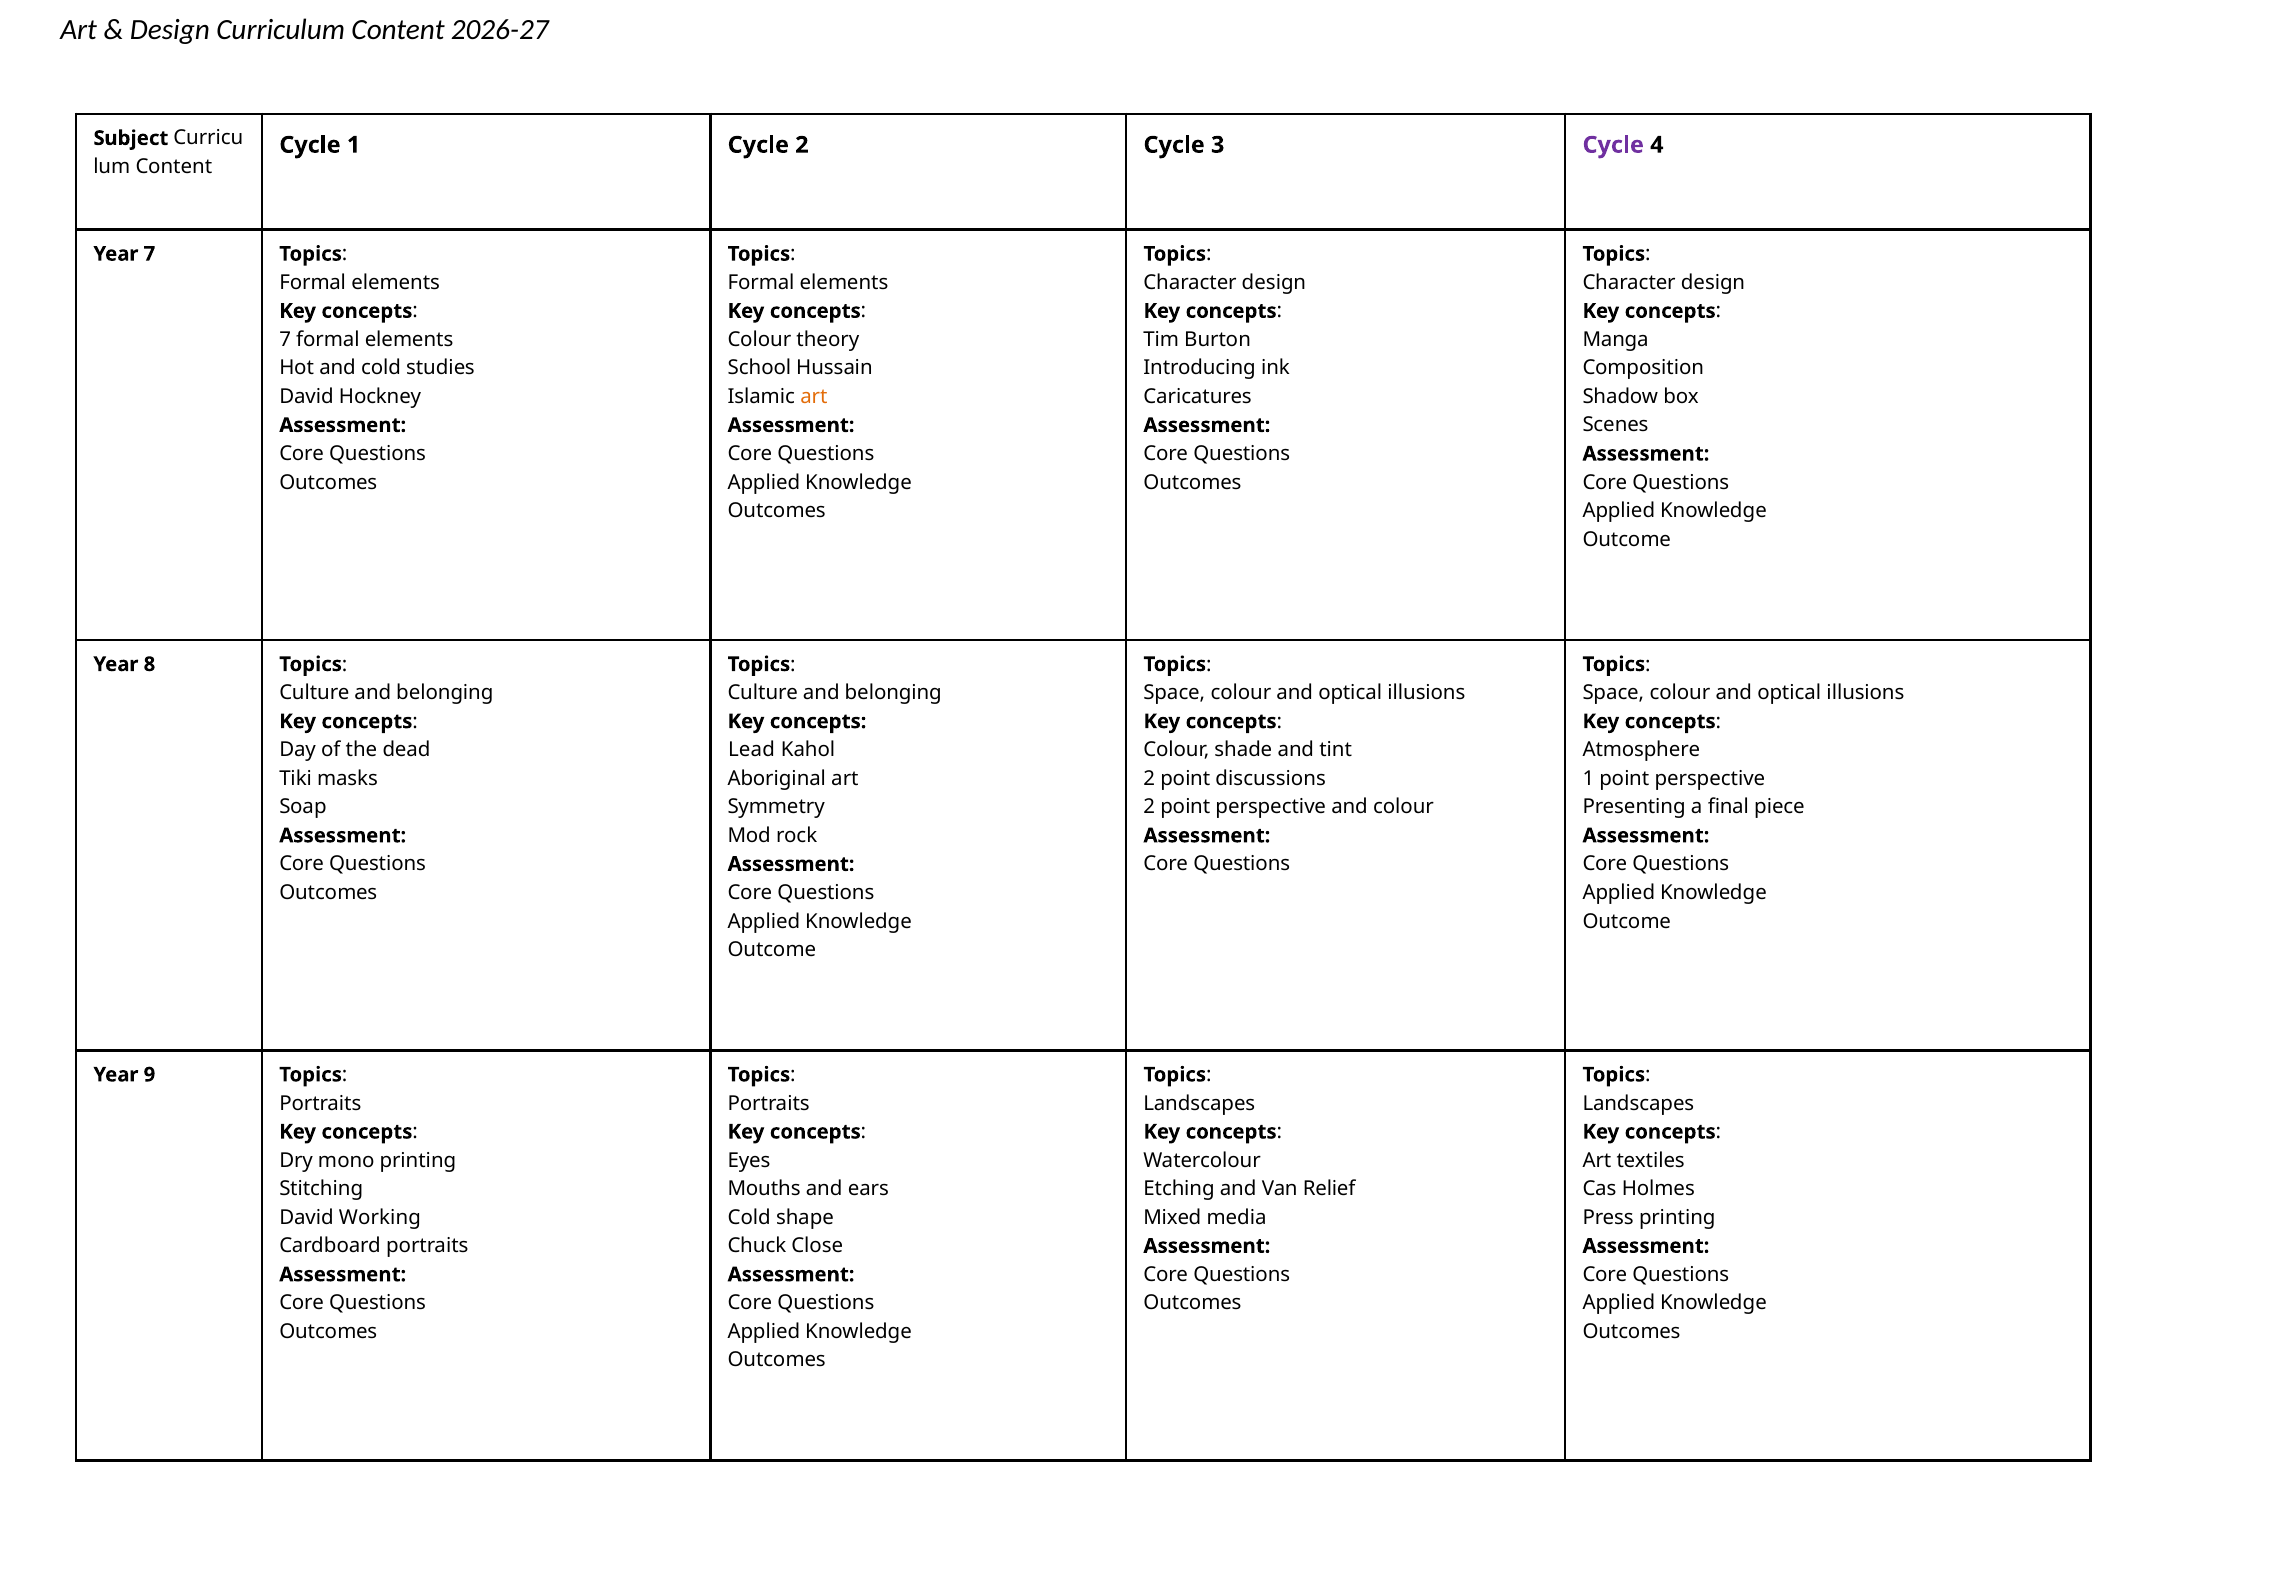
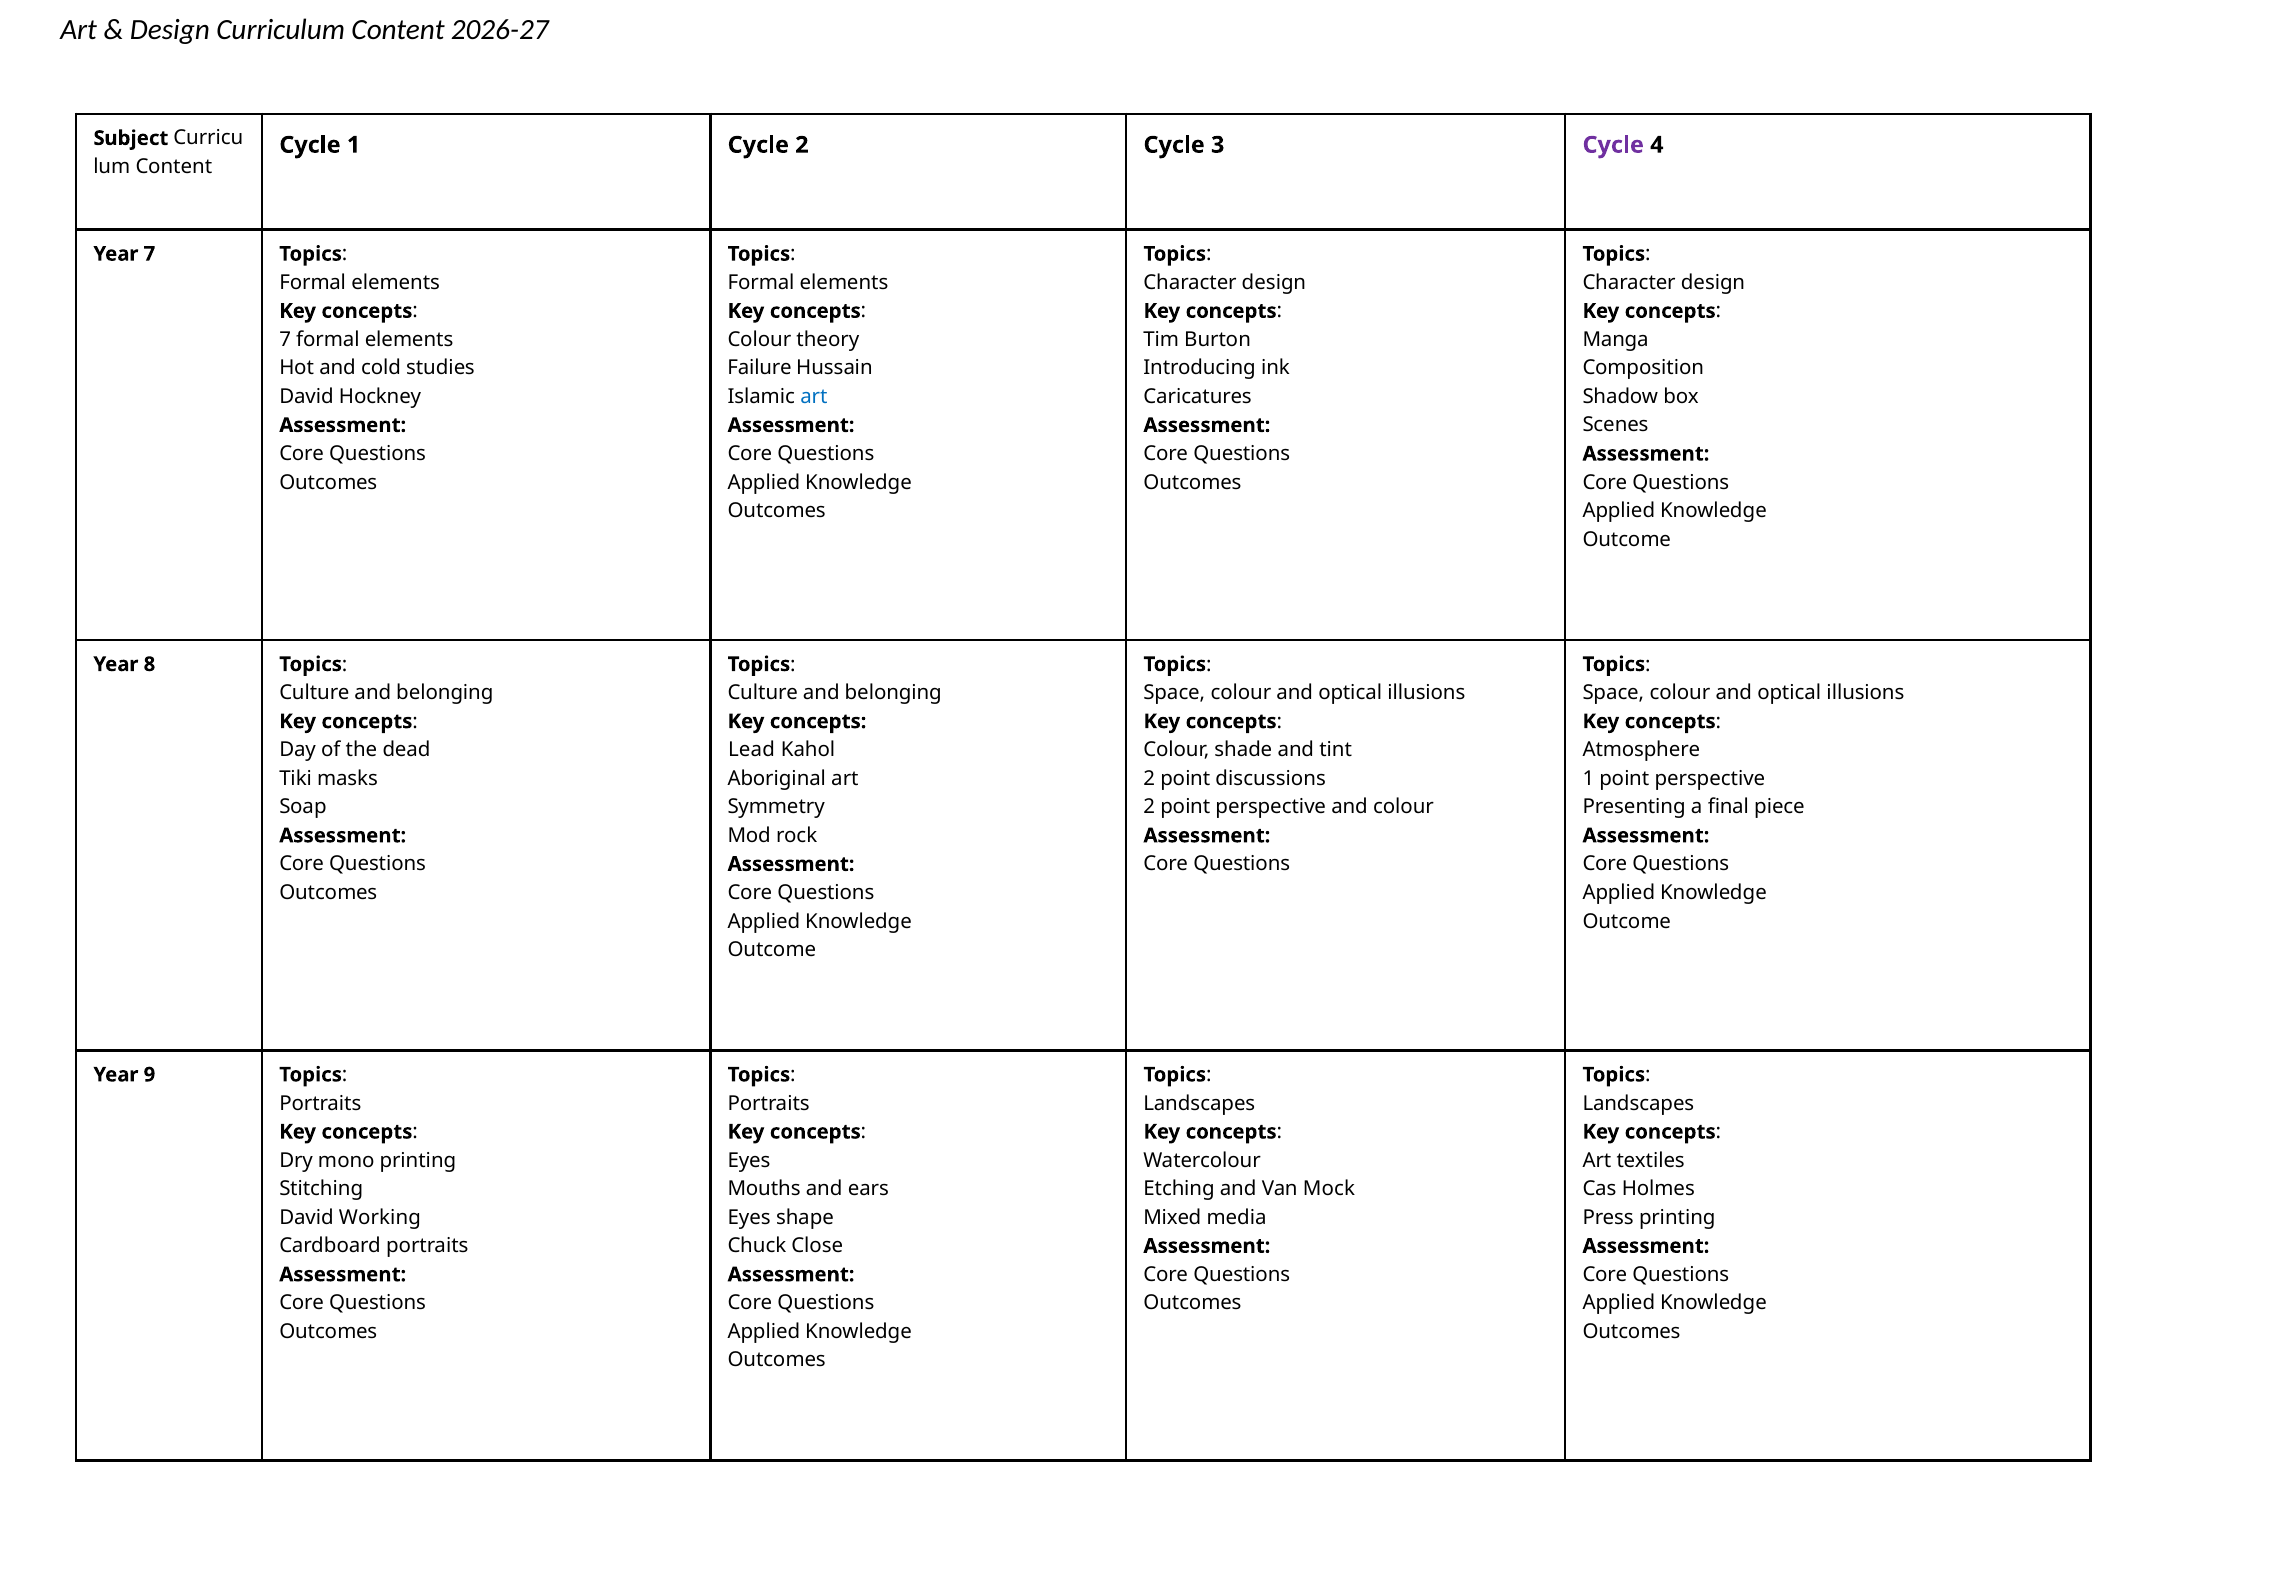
School: School -> Failure
art at (814, 397) colour: orange -> blue
Relief: Relief -> Mock
Cold at (749, 1217): Cold -> Eyes
